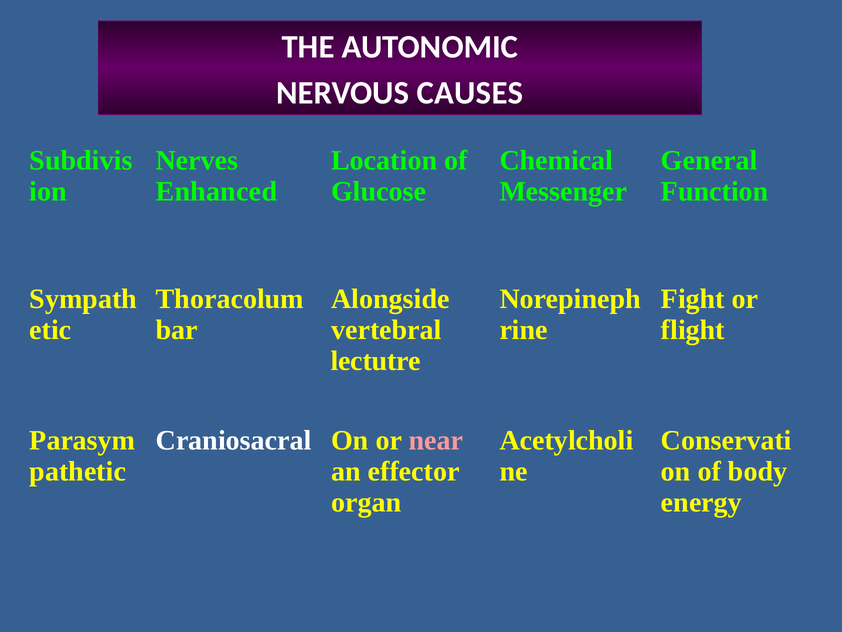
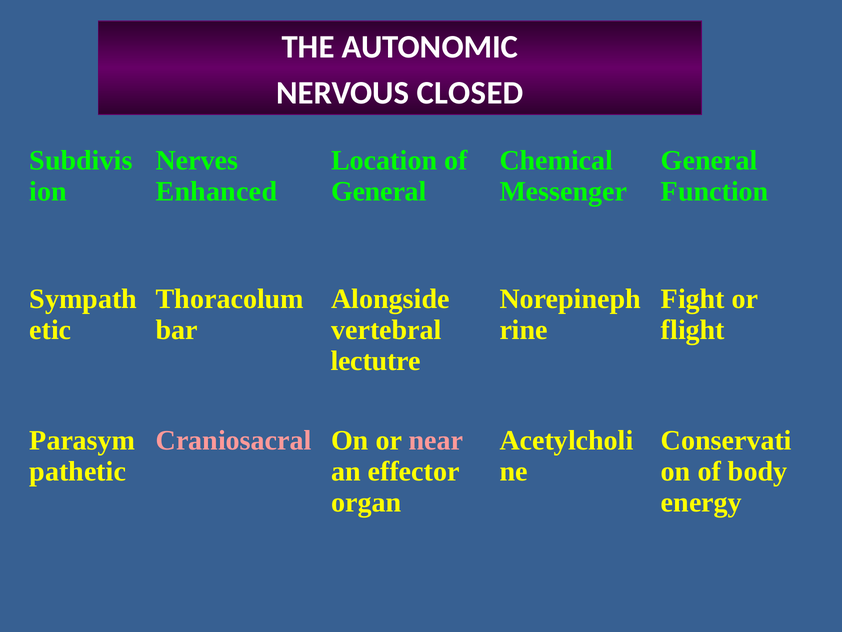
CAUSES: CAUSES -> CLOSED
Glucose at (379, 191): Glucose -> General
Craniosacral colour: white -> pink
